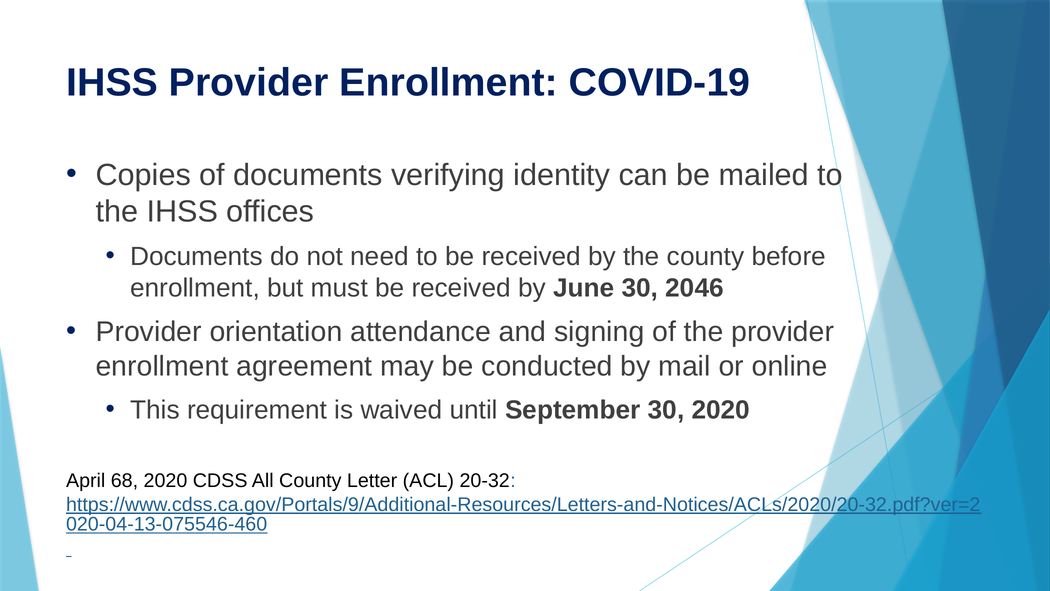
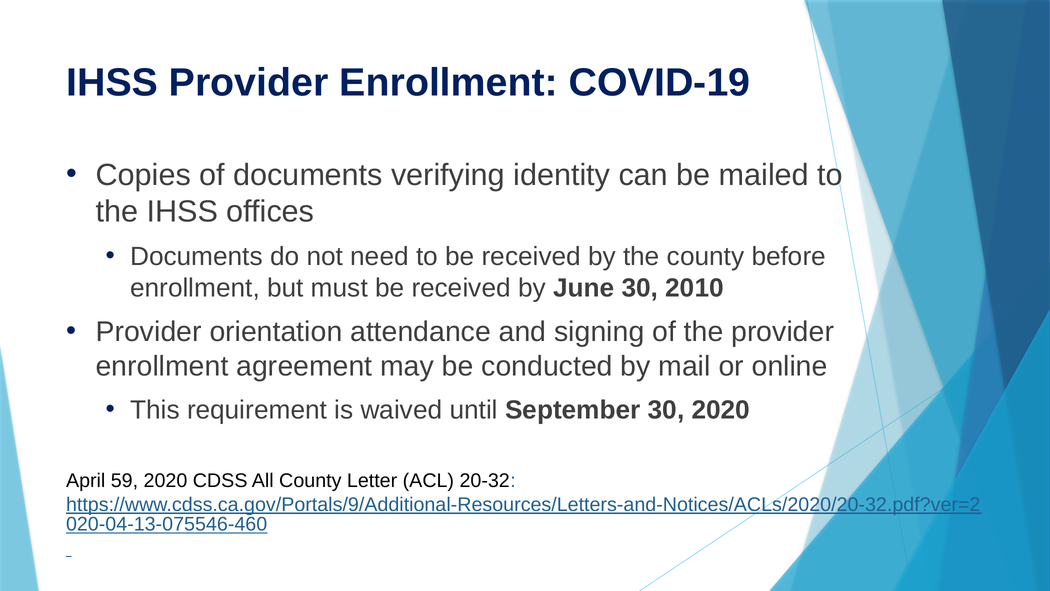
2046: 2046 -> 2010
68: 68 -> 59
